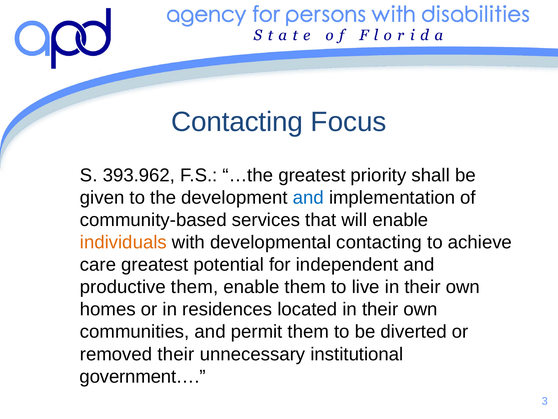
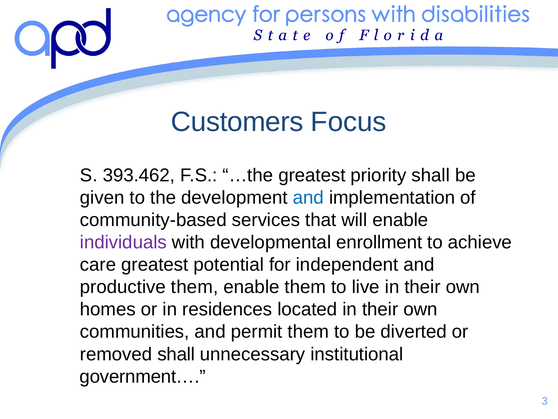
Contacting at (237, 122): Contacting -> Customers
393.962: 393.962 -> 393.462
individuals colour: orange -> purple
developmental contacting: contacting -> enrollment
removed their: their -> shall
